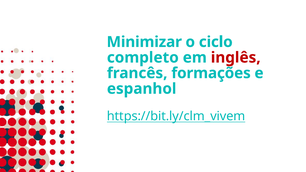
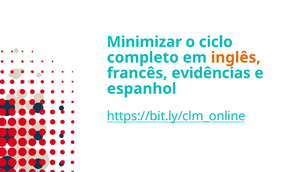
inglês colour: red -> orange
formações: formações -> evidências
https://bit.ly/clm_vivem: https://bit.ly/clm_vivem -> https://bit.ly/clm_online
